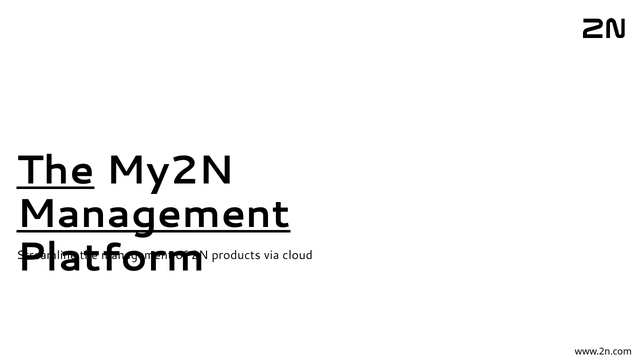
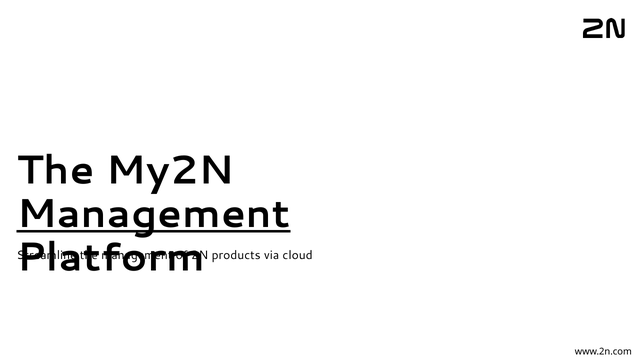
The at (56, 170) underline: present -> none
